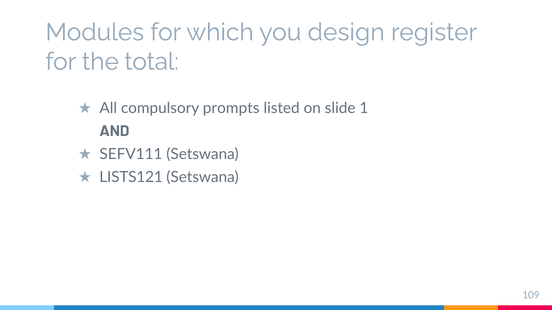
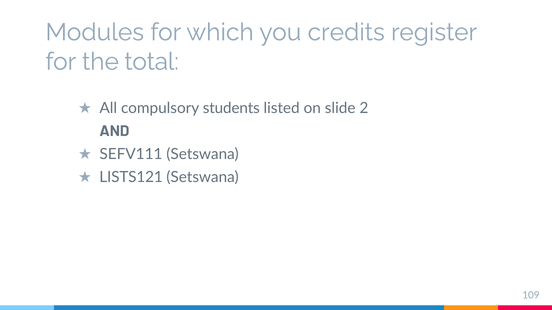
design: design -> credits
prompts: prompts -> students
1: 1 -> 2
